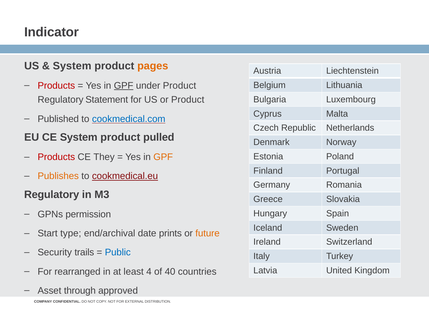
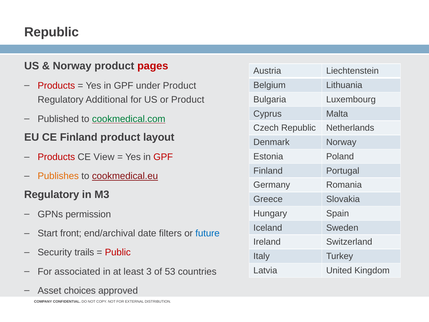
Indicator at (52, 32): Indicator -> Republic
System at (72, 66): System -> Norway
pages colour: orange -> red
GPF at (124, 85) underline: present -> none
Statement: Statement -> Additional
cookmedical.com colour: blue -> green
CE System: System -> Finland
pulled: pulled -> layout
They: They -> View
GPF at (163, 157) colour: orange -> red
type: type -> front
prints: prints -> filters
future colour: orange -> blue
Public colour: blue -> red
rearranged: rearranged -> associated
4: 4 -> 3
40: 40 -> 53
through: through -> choices
